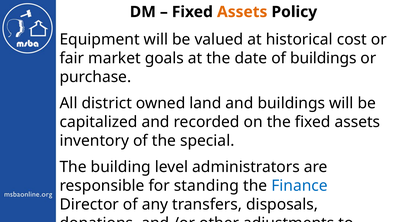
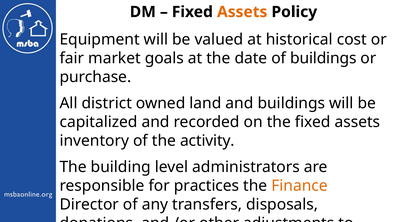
special: special -> activity
standing: standing -> practices
Finance colour: blue -> orange
